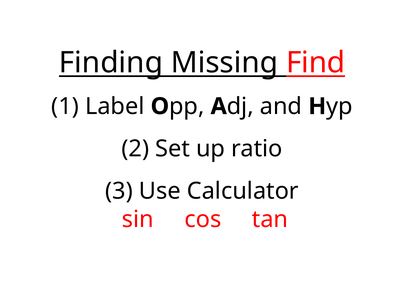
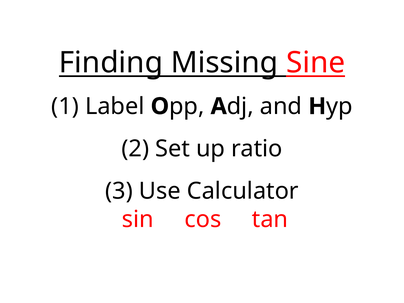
Find: Find -> Sine
